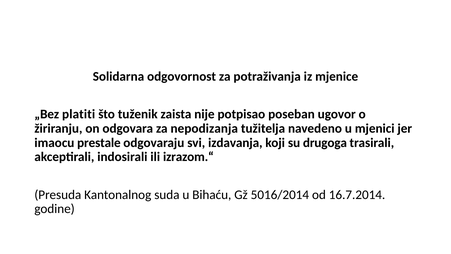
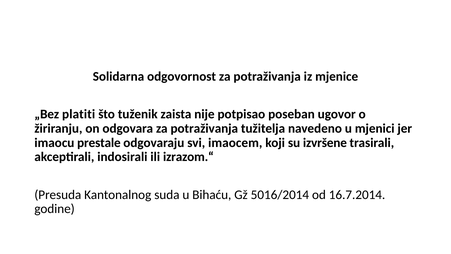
odgovara za nepodizanja: nepodizanja -> potraživanja
izdavanja: izdavanja -> imaocem
drugoga: drugoga -> izvršene
